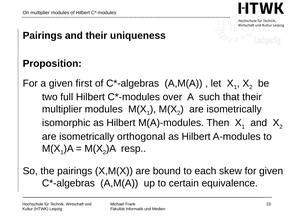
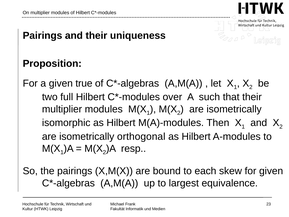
first: first -> true
certain: certain -> largest
